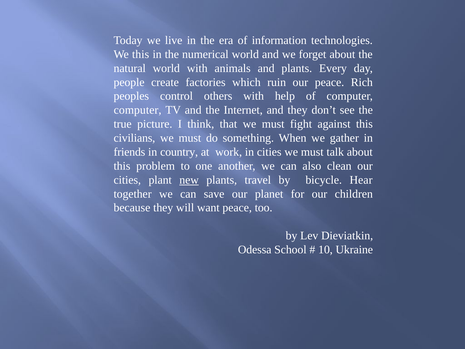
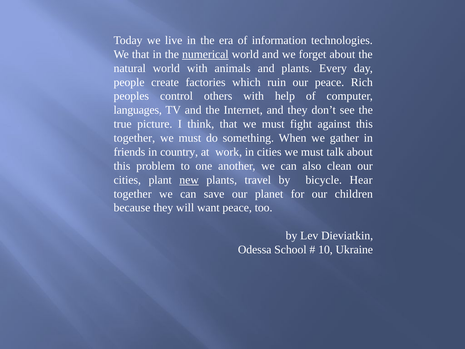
We this: this -> that
numerical underline: none -> present
computer at (138, 110): computer -> languages
civilians at (134, 138): civilians -> together
